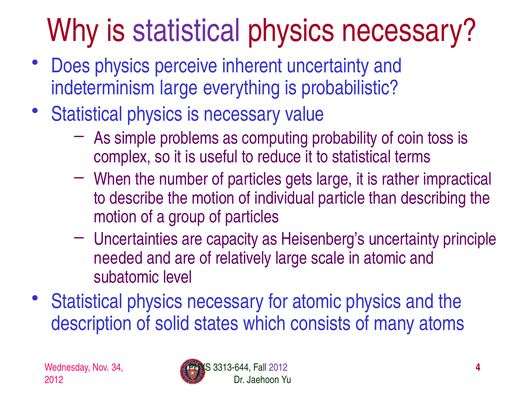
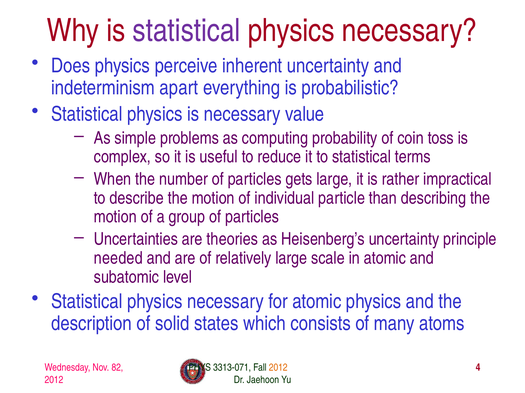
indeterminism large: large -> apart
capacity: capacity -> theories
34: 34 -> 82
3313-644: 3313-644 -> 3313-071
2012 at (278, 368) colour: purple -> orange
